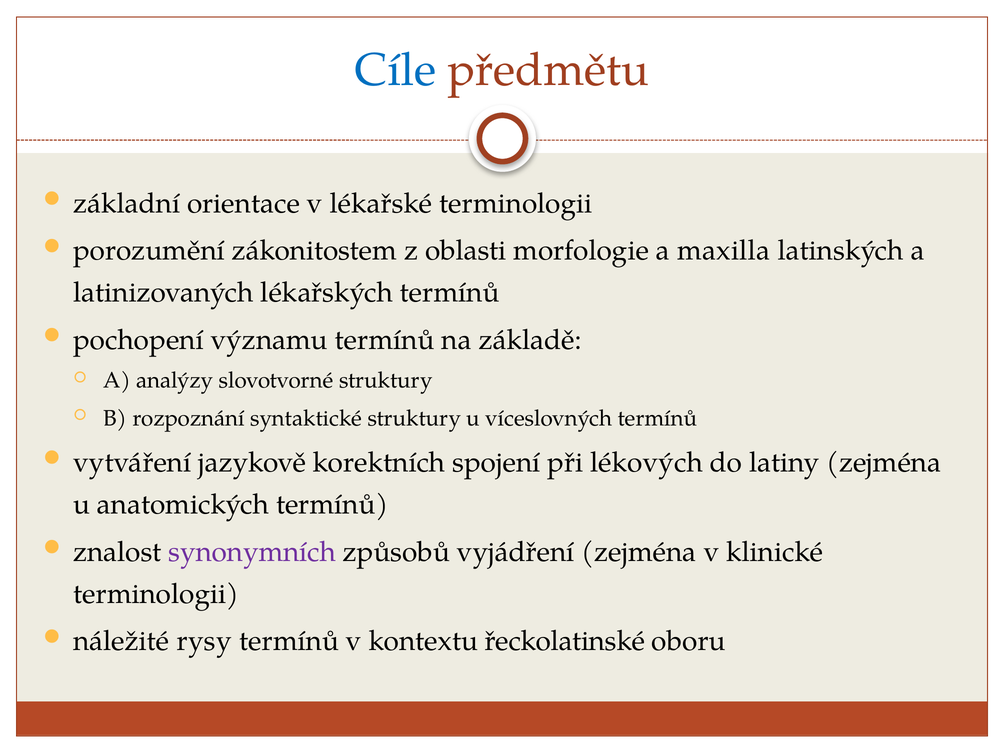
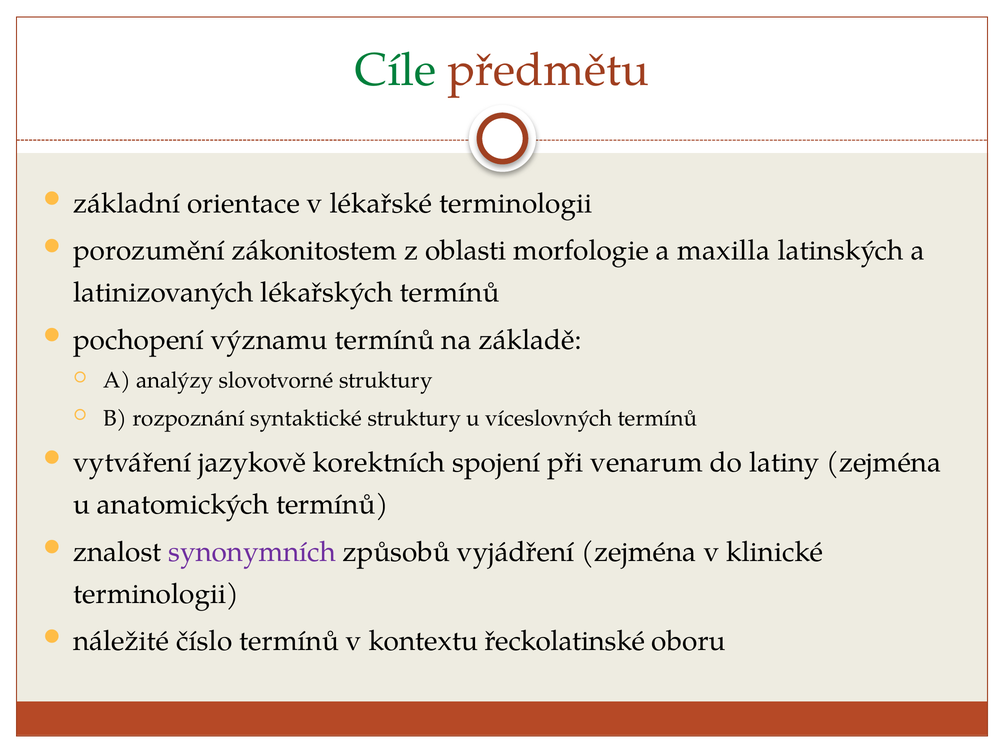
Cíle colour: blue -> green
lékových: lékových -> venarum
rysy: rysy -> číslo
